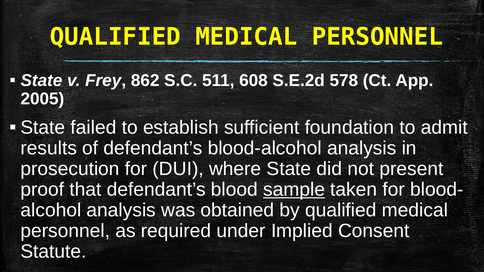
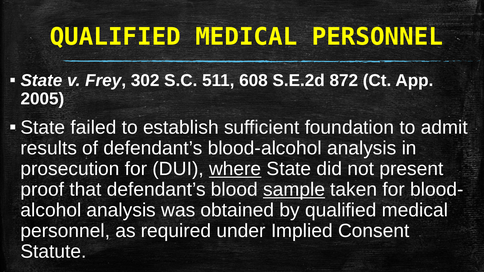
862: 862 -> 302
578: 578 -> 872
where underline: none -> present
